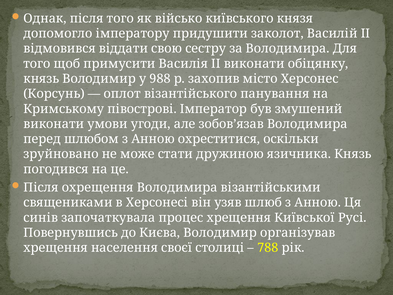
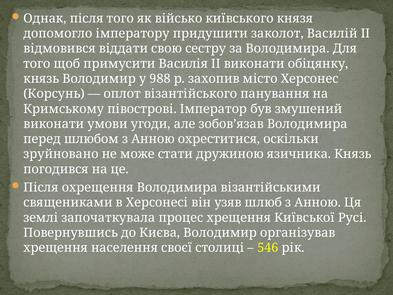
синів: синів -> землі
788: 788 -> 546
